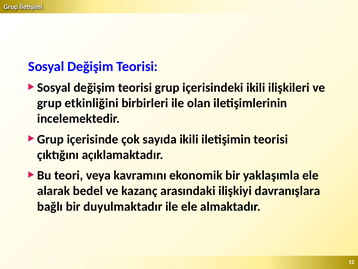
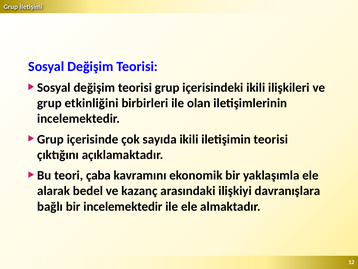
veya: veya -> çaba
bir duyulmaktadır: duyulmaktadır -> incelemektedir
